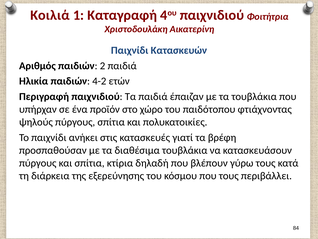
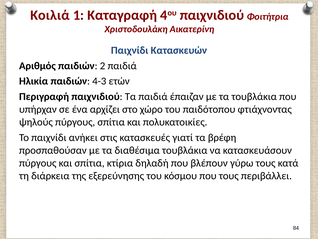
4-2: 4-2 -> 4-3
προϊόν: προϊόν -> αρχίζει
